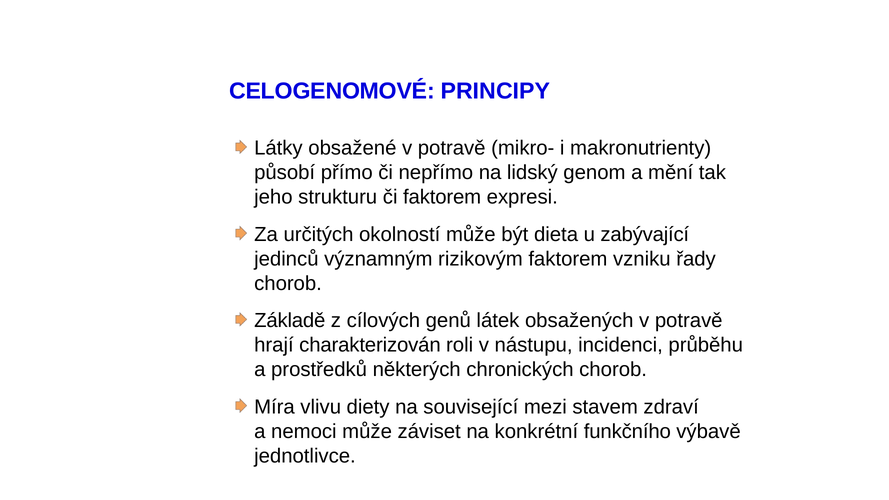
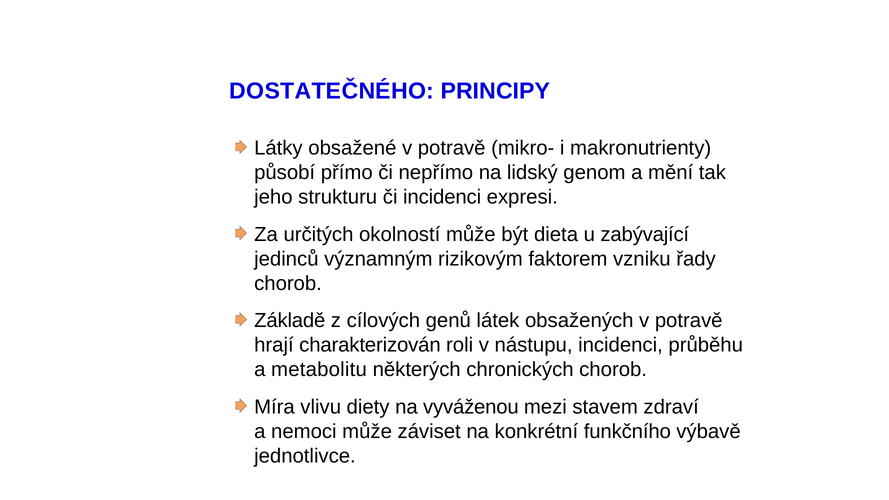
CELOGENOMOVÉ: CELOGENOMOVÉ -> DOSTATEČNÉHO
či faktorem: faktorem -> incidenci
prostředků: prostředků -> metabolitu
související: související -> vyváženou
